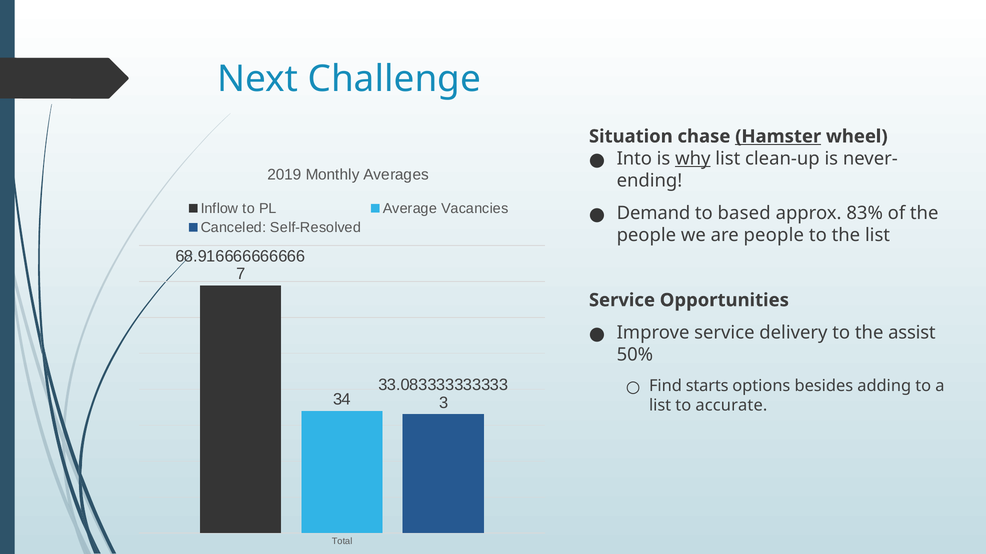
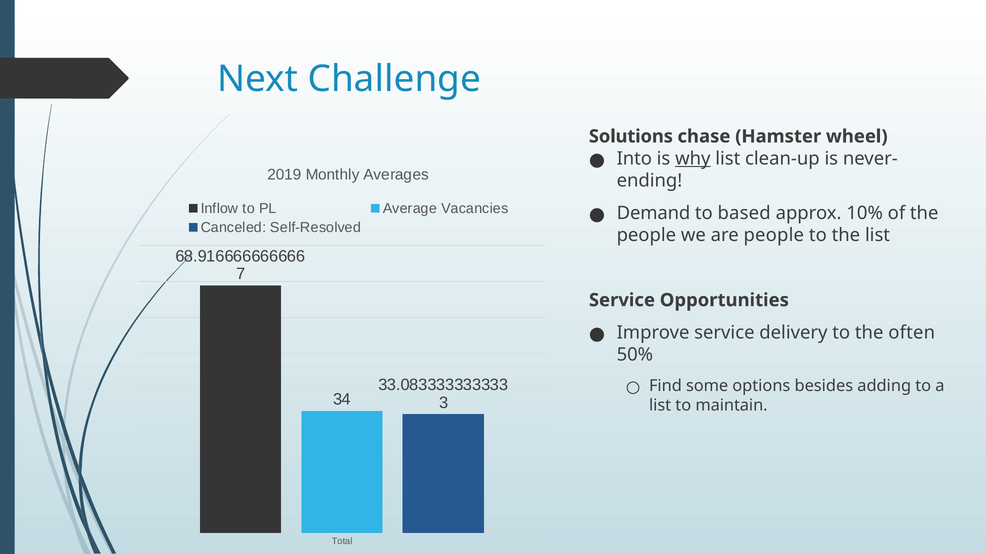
Situation: Situation -> Solutions
Hamster underline: present -> none
83%: 83% -> 10%
assist: assist -> often
starts: starts -> some
accurate: accurate -> maintain
